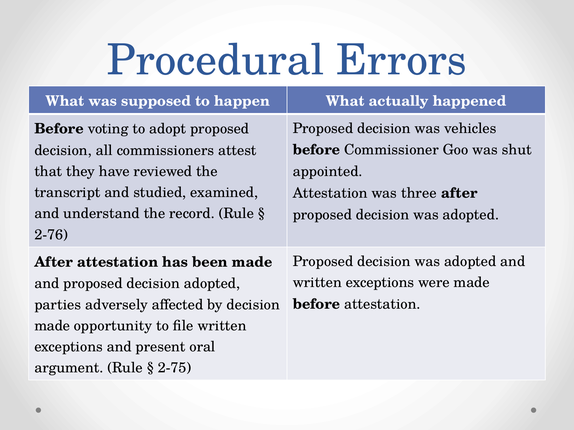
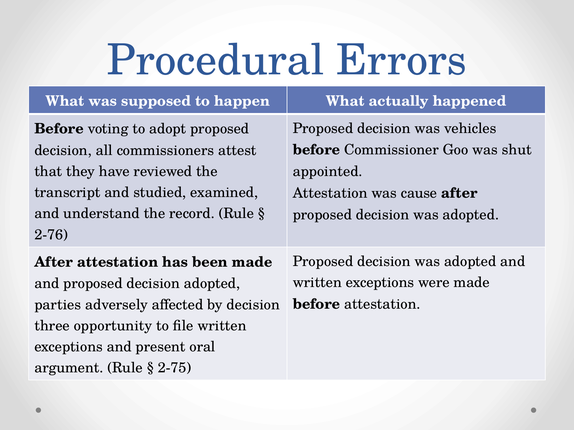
three: three -> cause
made at (52, 326): made -> three
